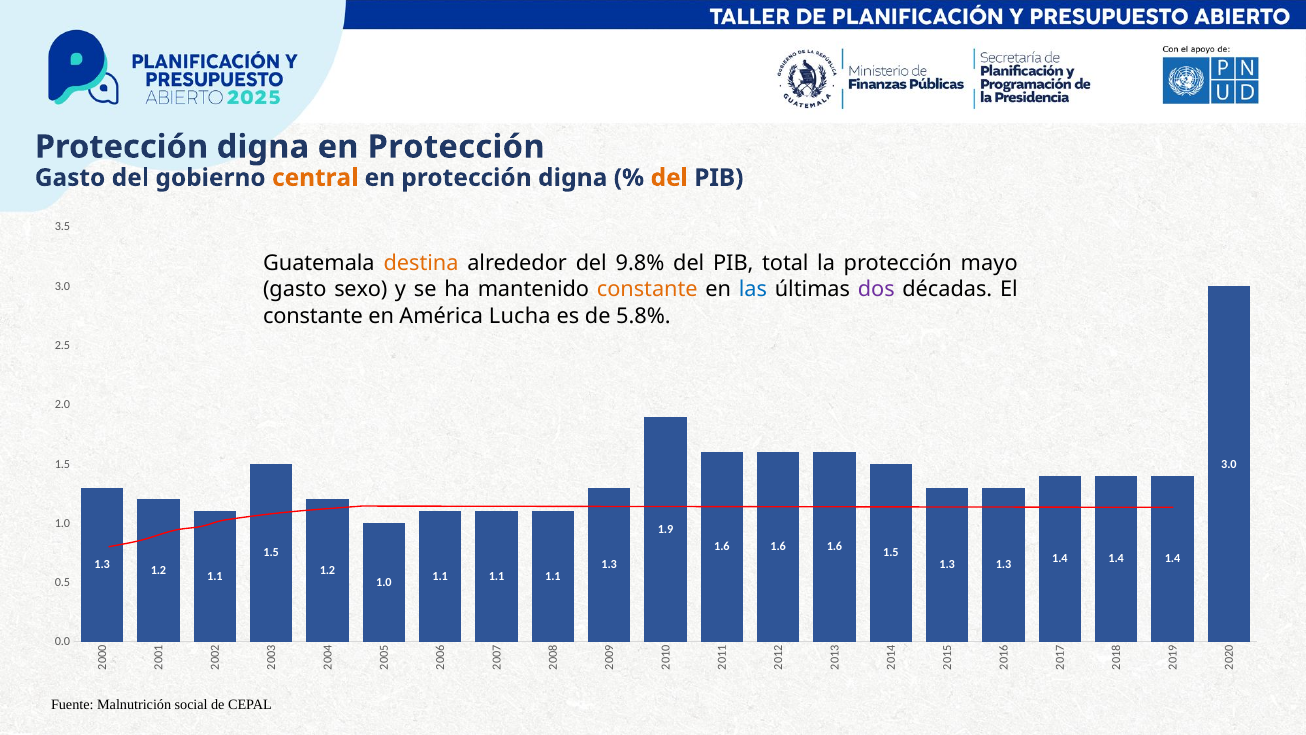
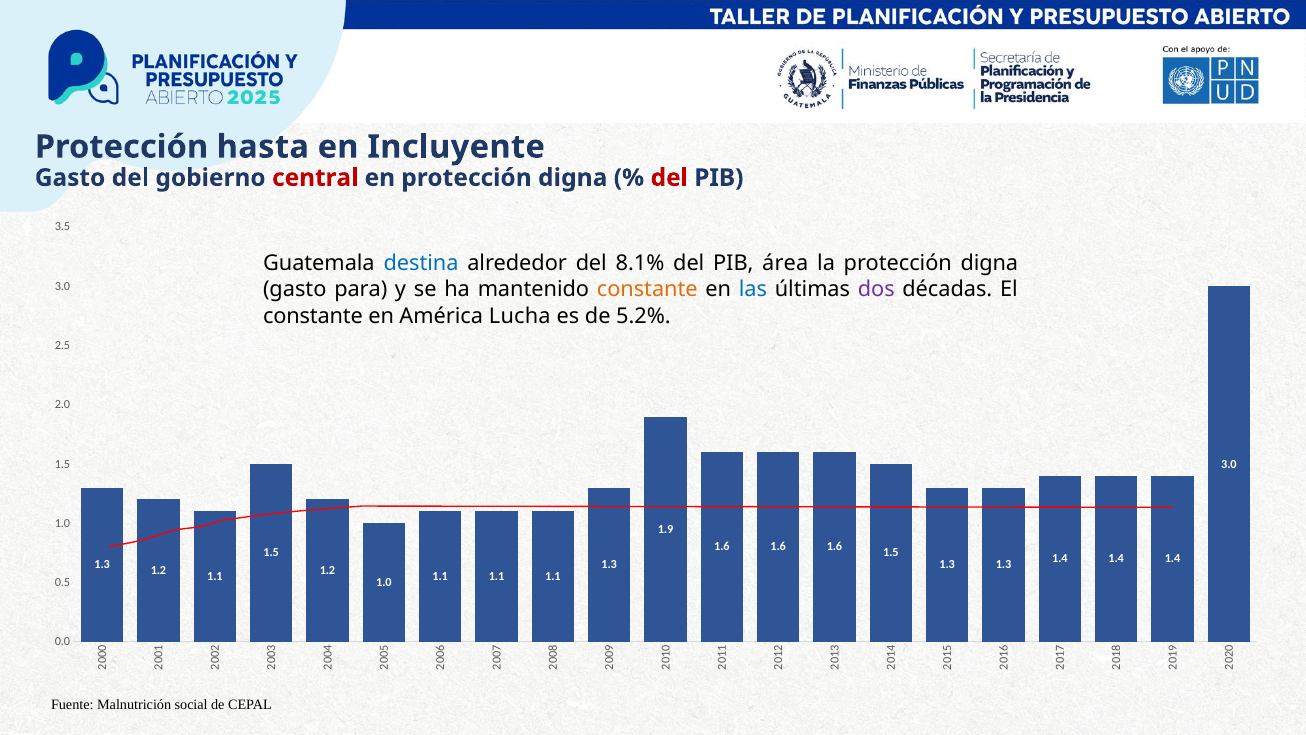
digna at (263, 147): digna -> hasta
Protección at (456, 147): Protección -> Incluyente
central colour: orange -> red
del at (669, 178) colour: orange -> red
destina colour: orange -> blue
9.8%: 9.8% -> 8.1%
total: total -> área
la protección mayo: mayo -> digna
sexo: sexo -> para
5.8%: 5.8% -> 5.2%
